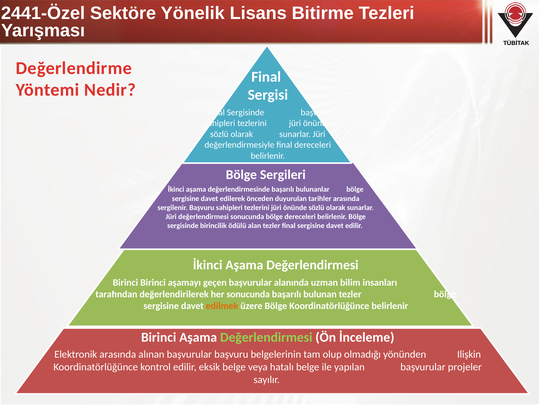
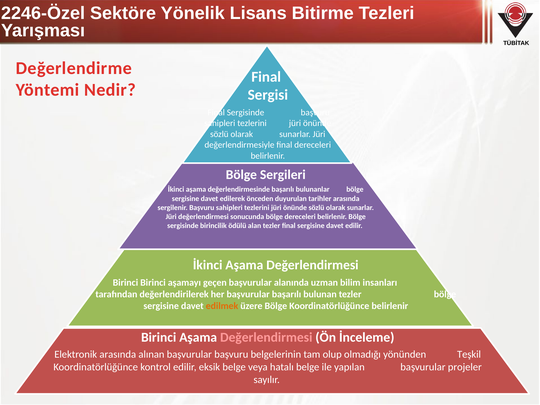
2441-Özel: 2441-Özel -> 2246-Özel
her sonucunda: sonucunda -> başvurular
Değerlendirmesi at (266, 338) colour: light green -> pink
Ilişkin: Ilişkin -> Teşkil
